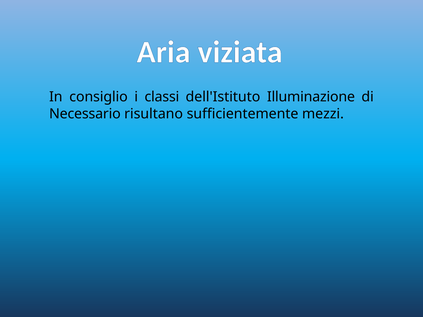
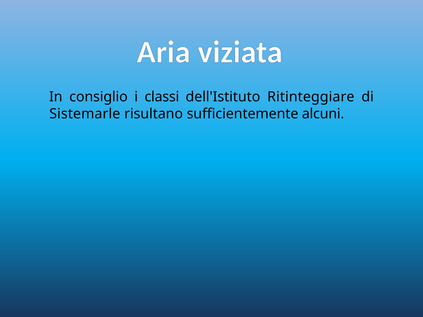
Illuminazione: Illuminazione -> Ritinteggiare
Necessario: Necessario -> Sistemarle
mezzi: mezzi -> alcuni
